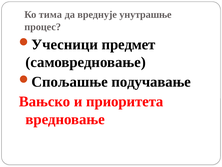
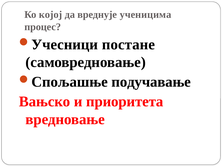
тима: тима -> којој
унутрашње: унутрашње -> ученицима
предмет: предмет -> постане
